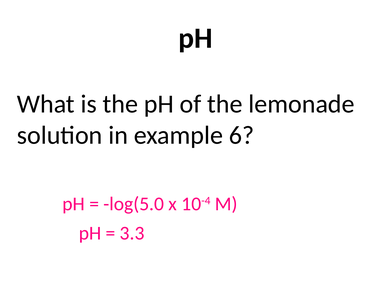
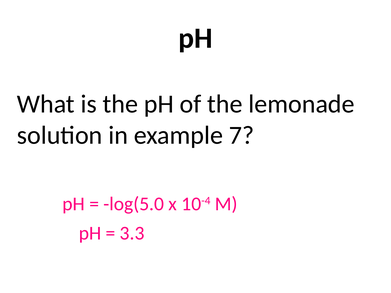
6: 6 -> 7
